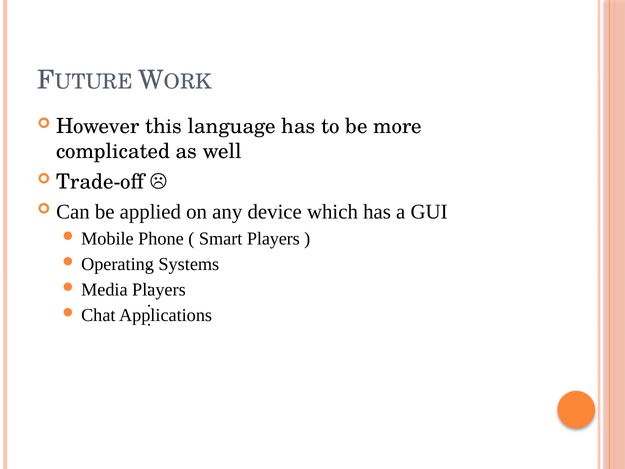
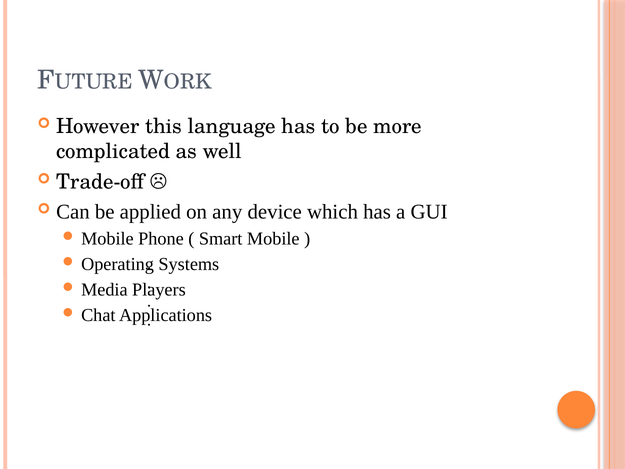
Smart Players: Players -> Mobile
